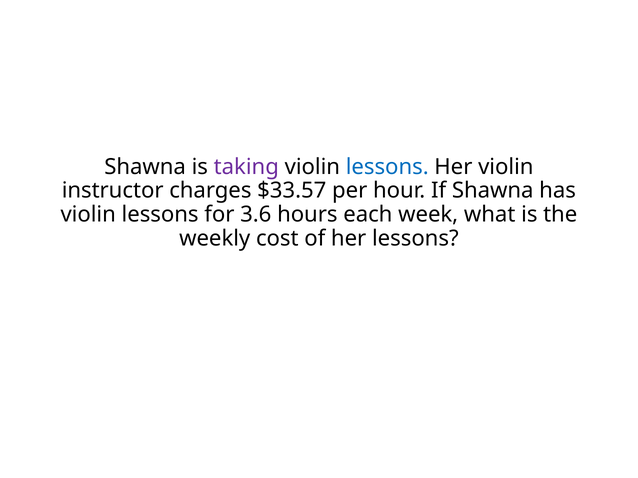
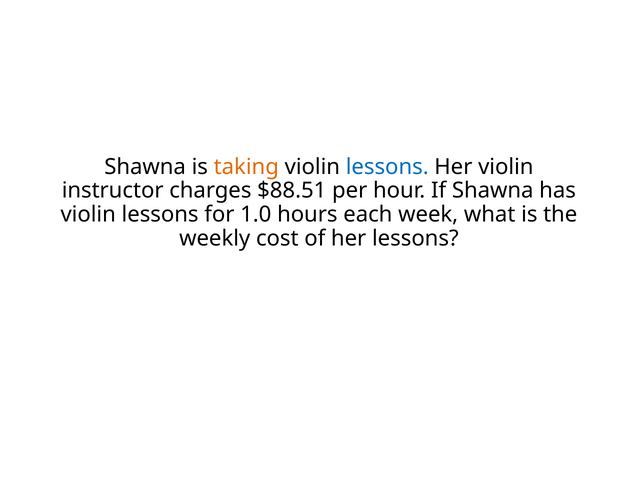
taking colour: purple -> orange
$33.57: $33.57 -> $88.51
3.6: 3.6 -> 1.0
